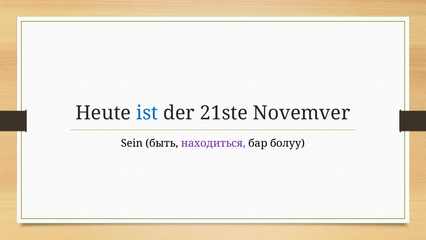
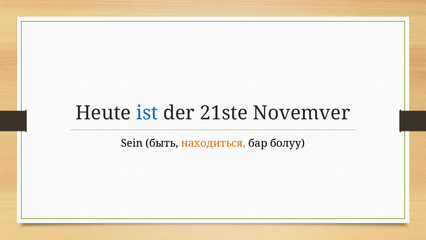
находиться colour: purple -> orange
